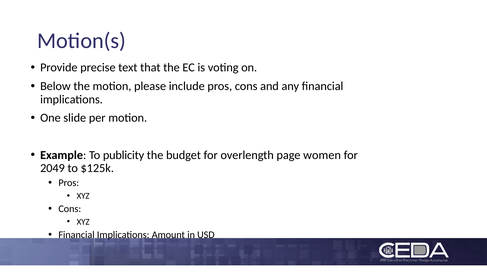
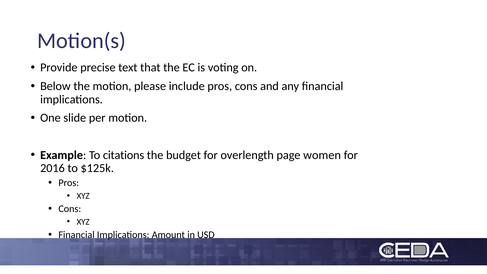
publicity: publicity -> citations
2049: 2049 -> 2016
